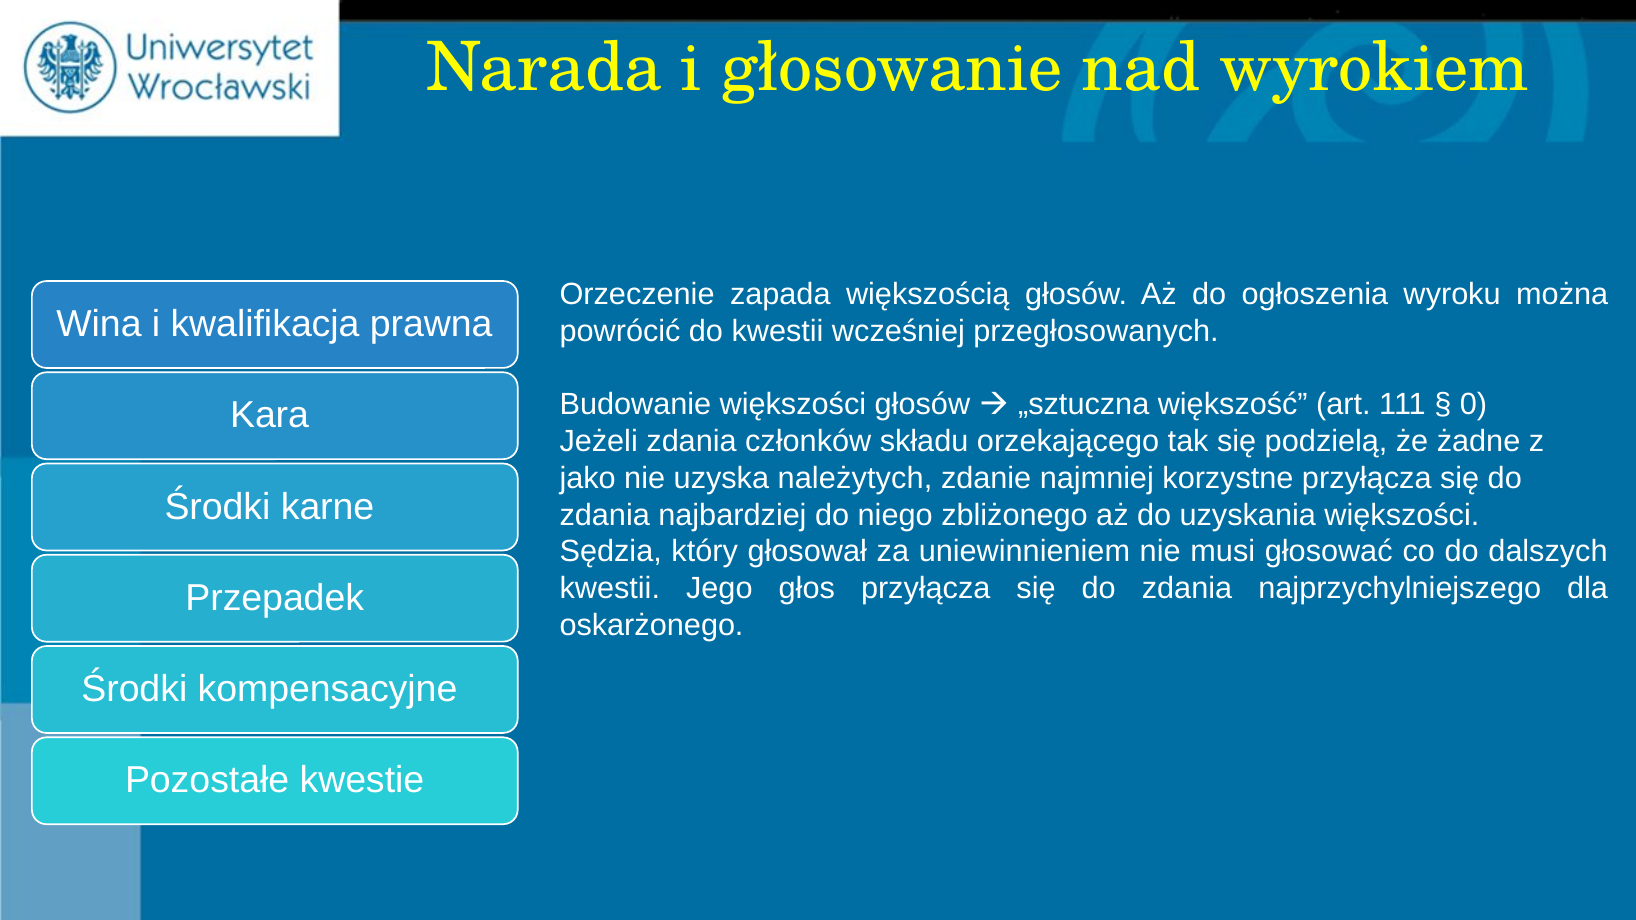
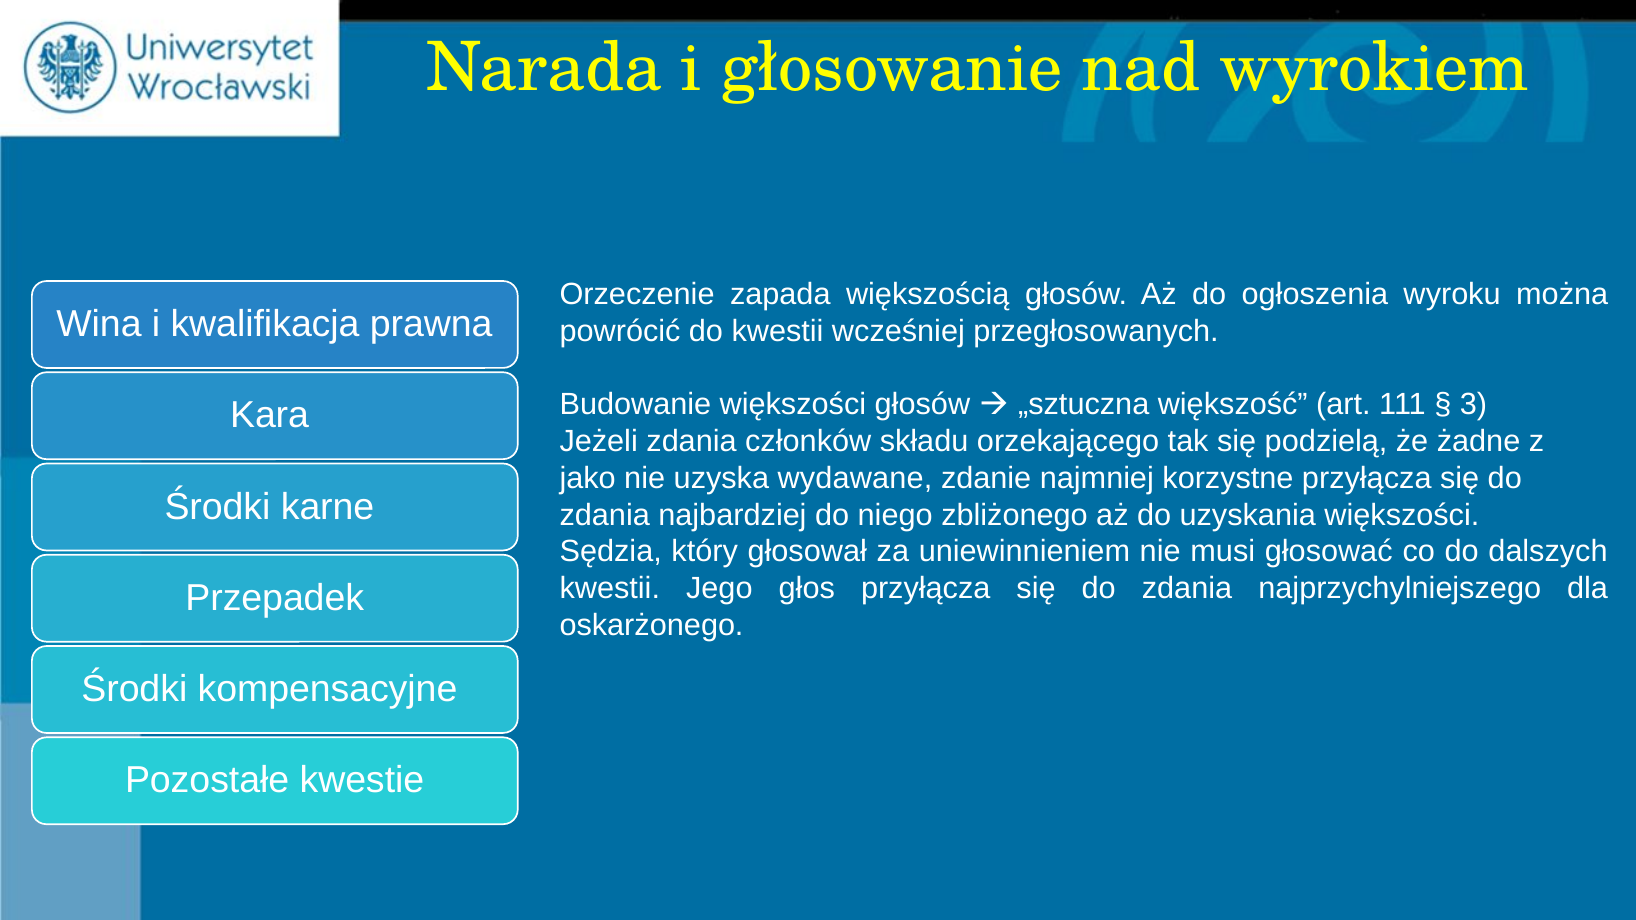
0: 0 -> 3
należytych: należytych -> wydawane
